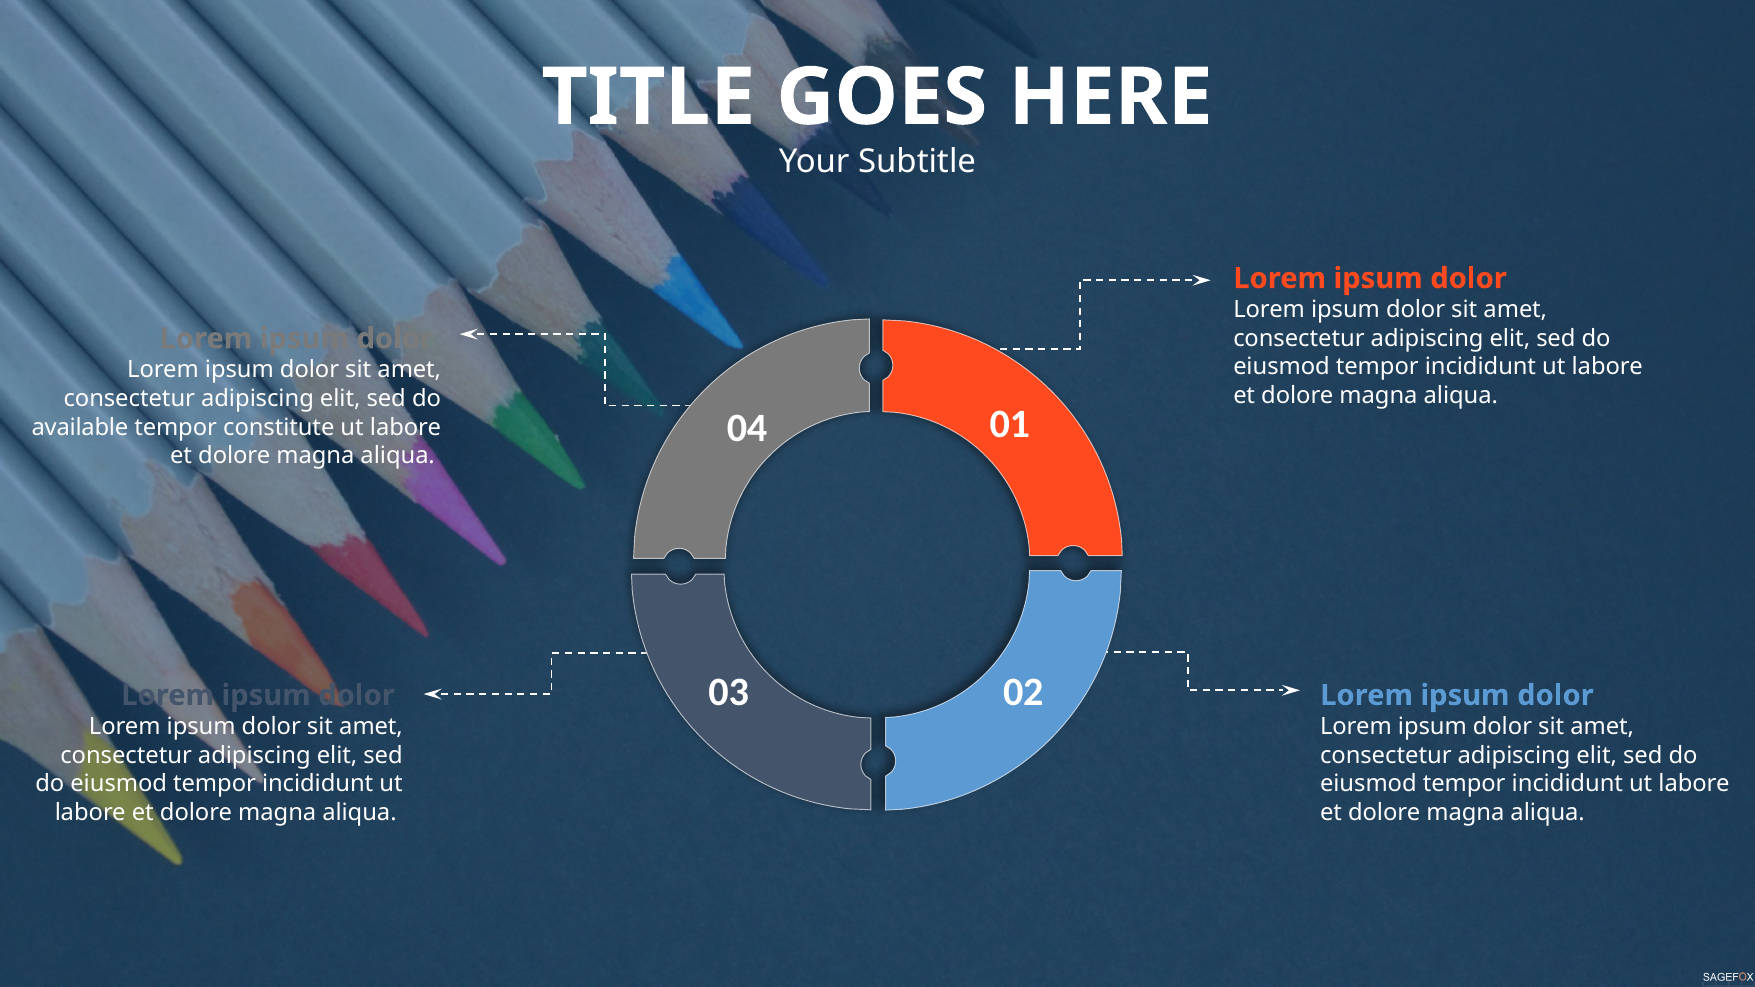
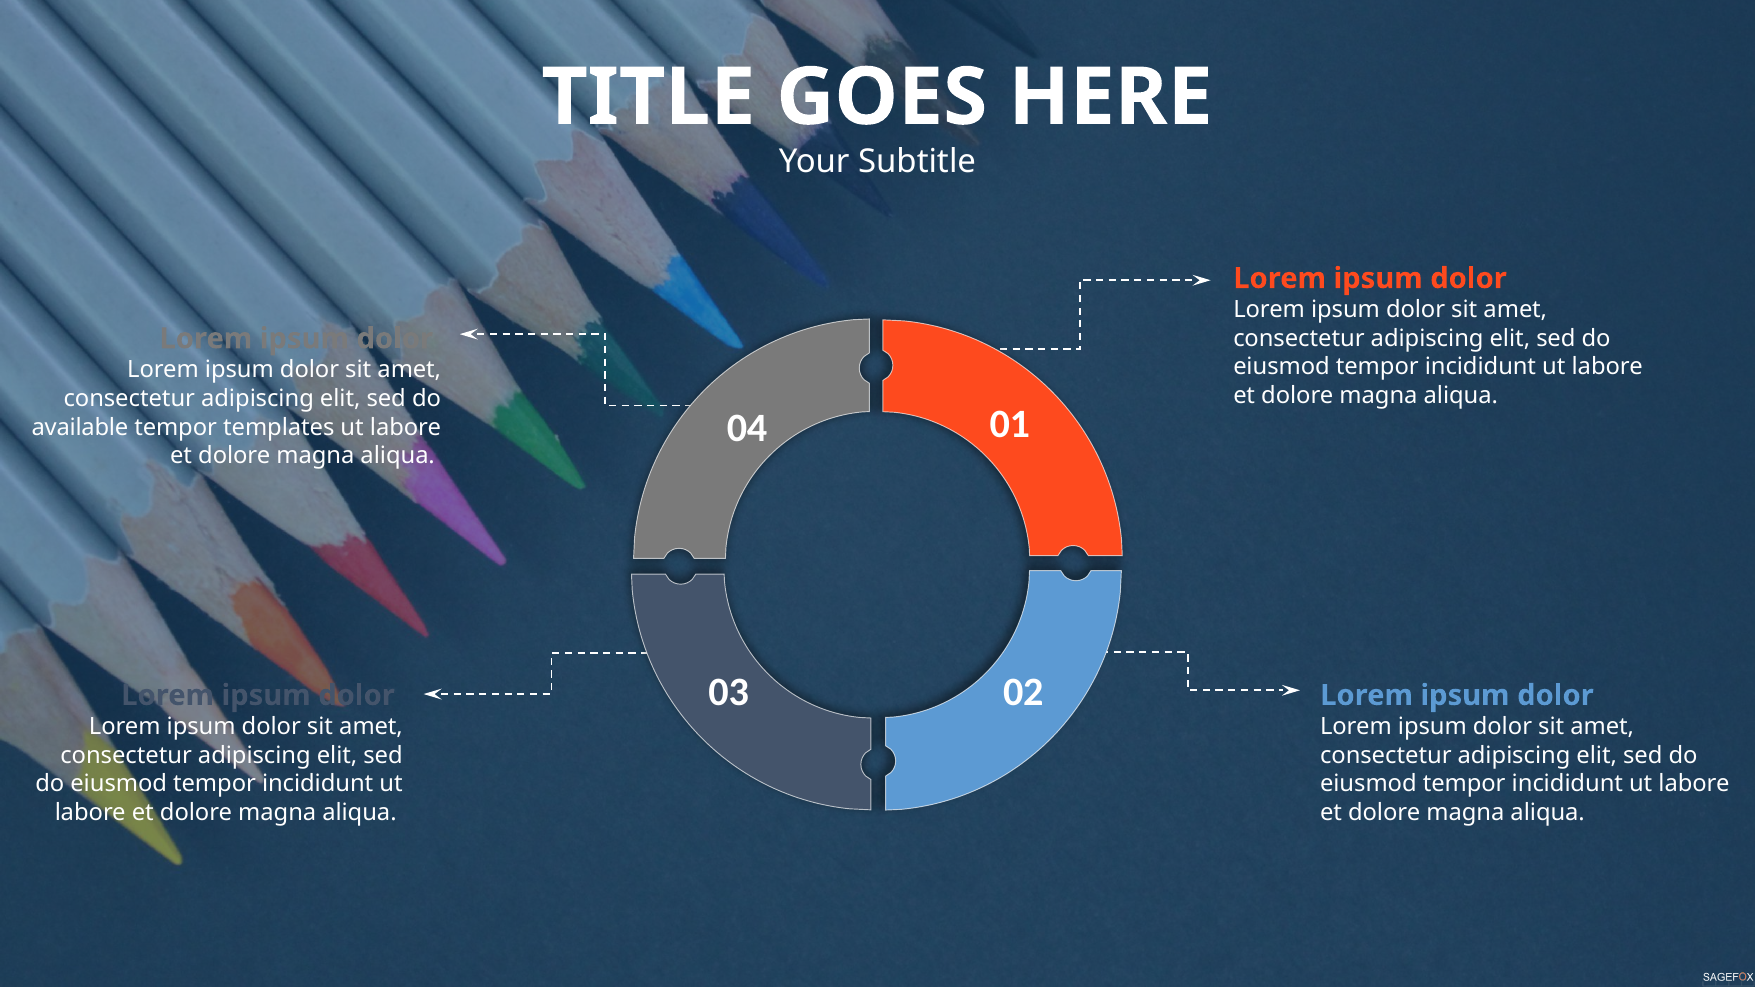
constitute: constitute -> templates
